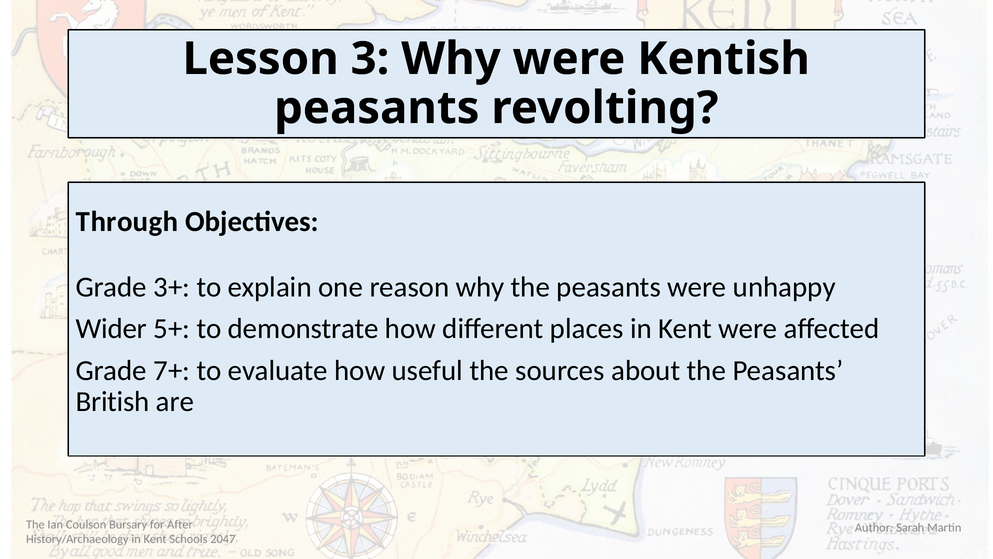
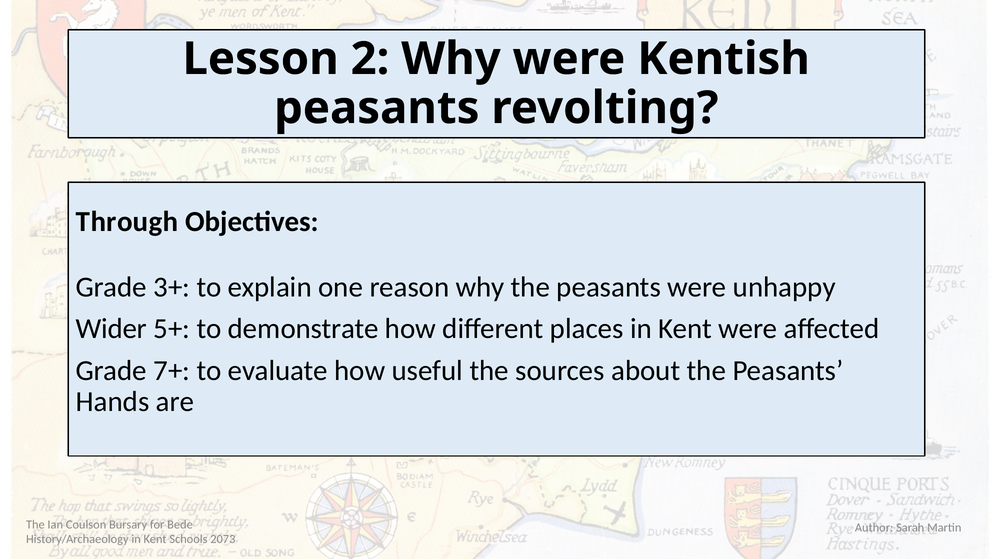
3: 3 -> 2
British: British -> Hands
After: After -> Bede
2047: 2047 -> 2073
